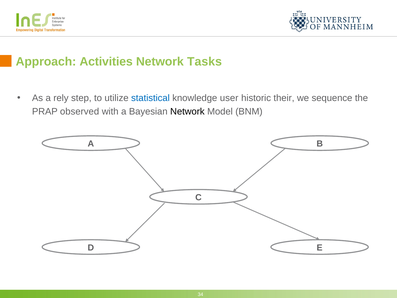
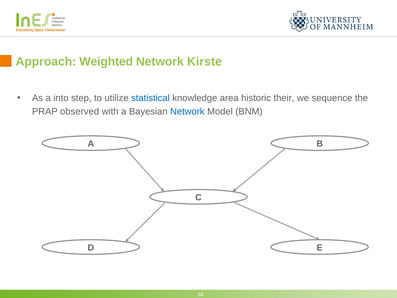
Activities: Activities -> Weighted
Tasks: Tasks -> Kirste
rely: rely -> into
user: user -> area
Network at (187, 111) colour: black -> blue
